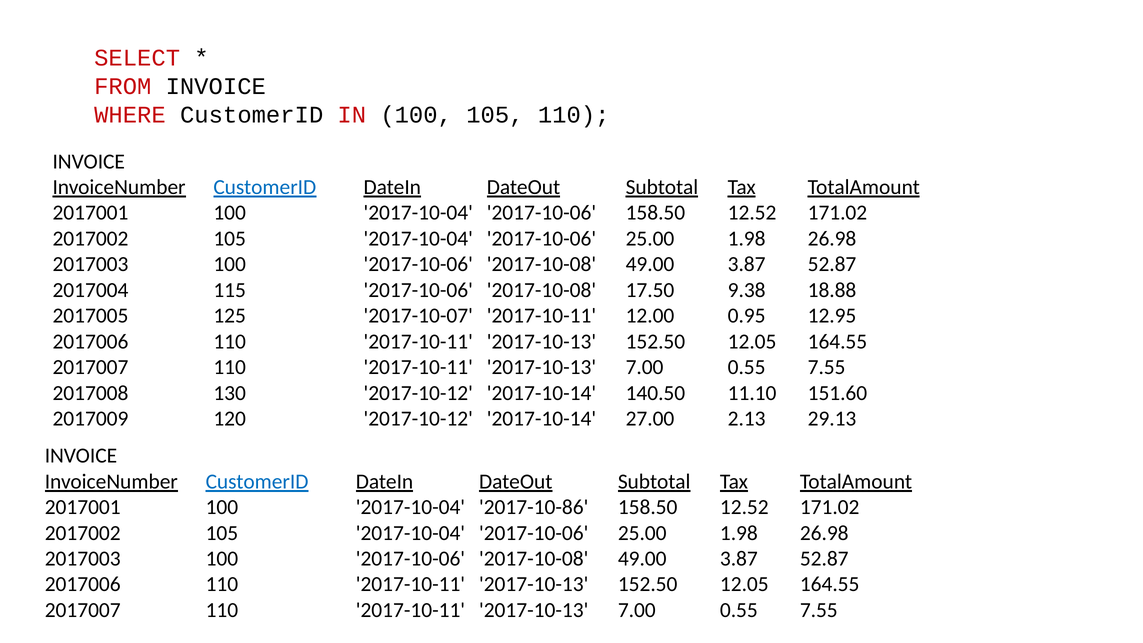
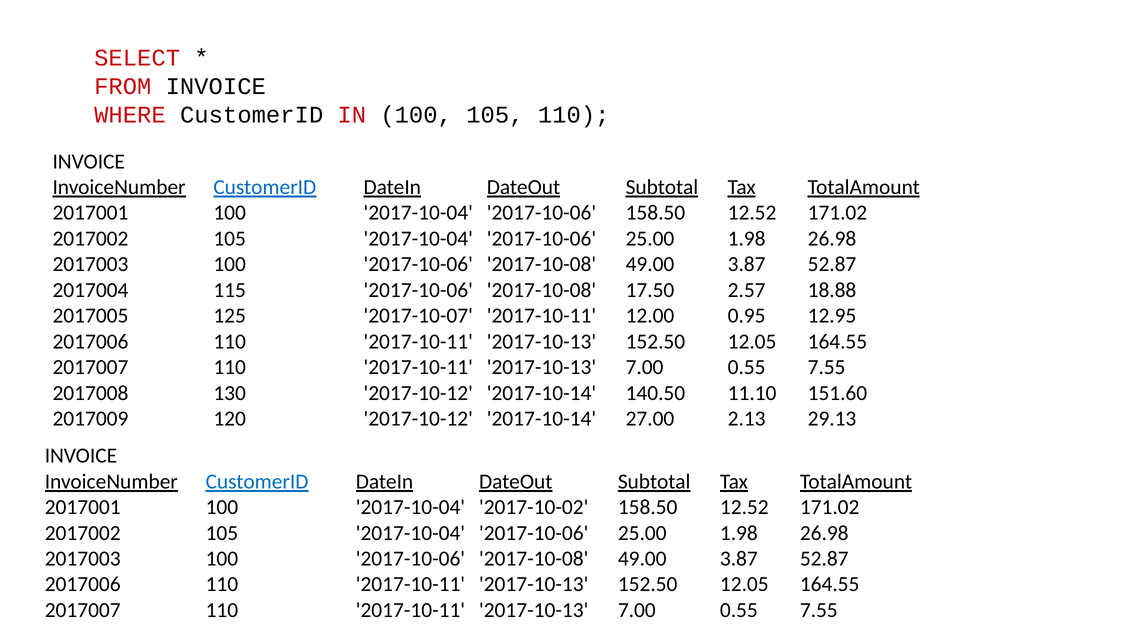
9.38: 9.38 -> 2.57
2017-10-86: 2017-10-86 -> 2017-10-02
